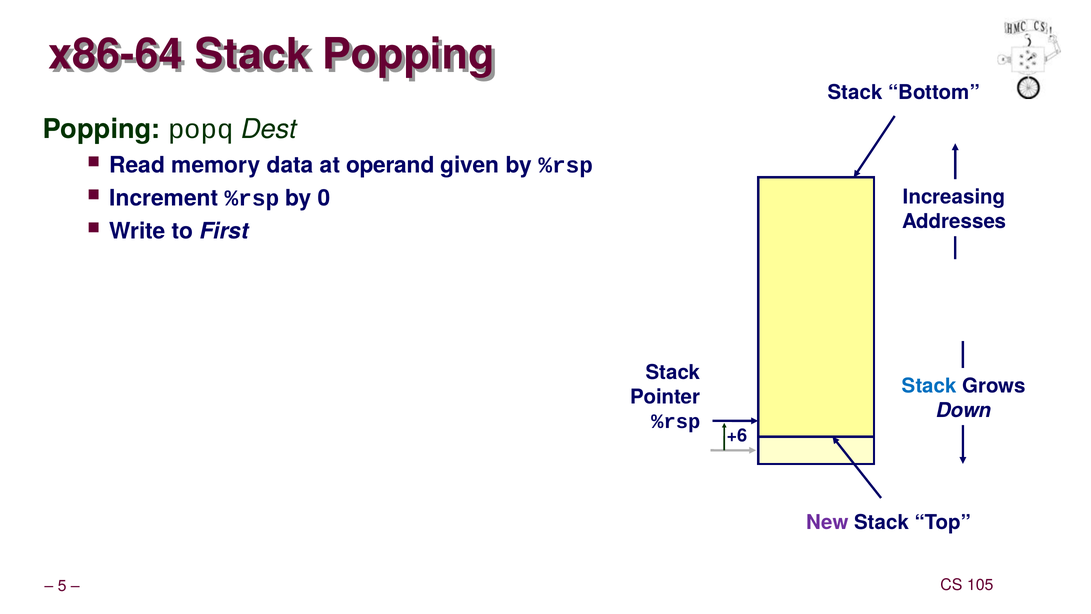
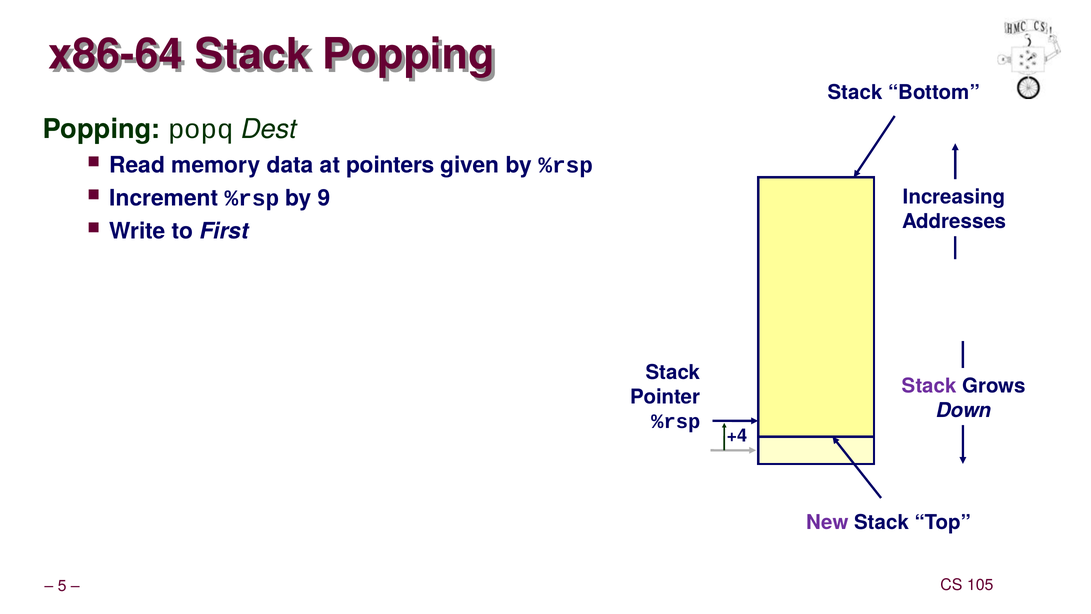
operand: operand -> pointers
0: 0 -> 9
Stack at (929, 386) colour: blue -> purple
+6: +6 -> +4
